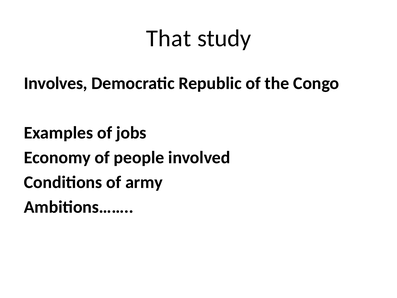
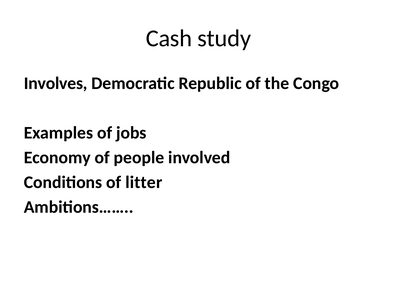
That: That -> Cash
army: army -> litter
